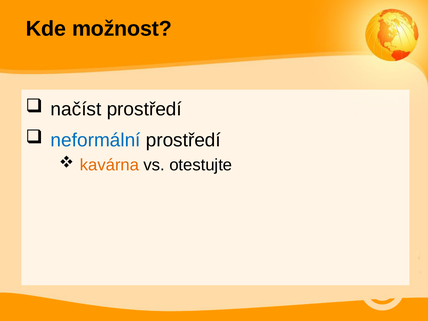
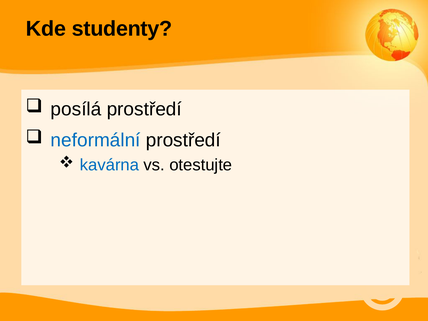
možnost: možnost -> studenty
načíst: načíst -> posílá
kavárna colour: orange -> blue
